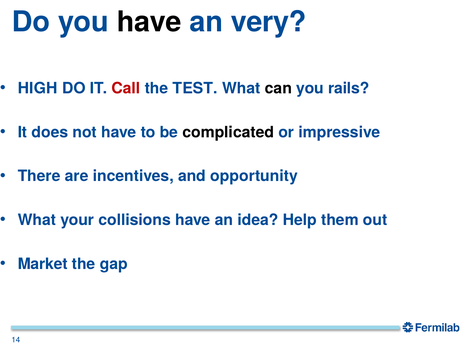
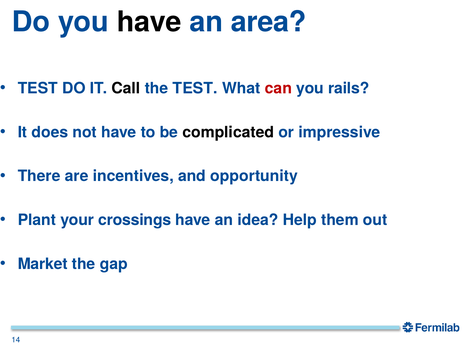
very: very -> area
HIGH at (38, 88): HIGH -> TEST
Call colour: red -> black
can colour: black -> red
What at (37, 220): What -> Plant
collisions: collisions -> crossings
